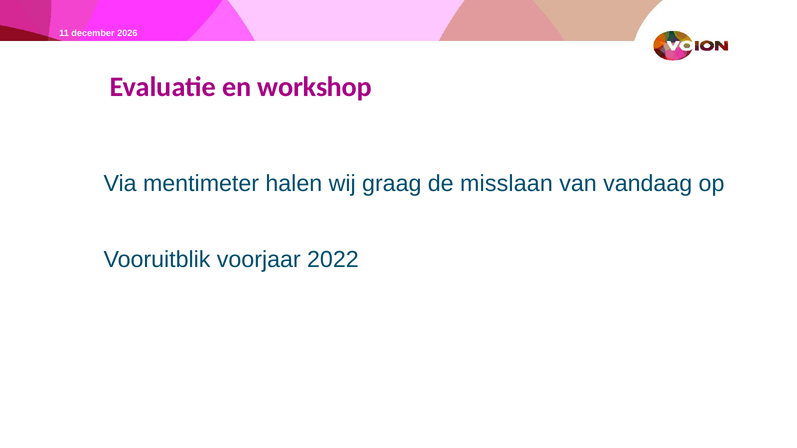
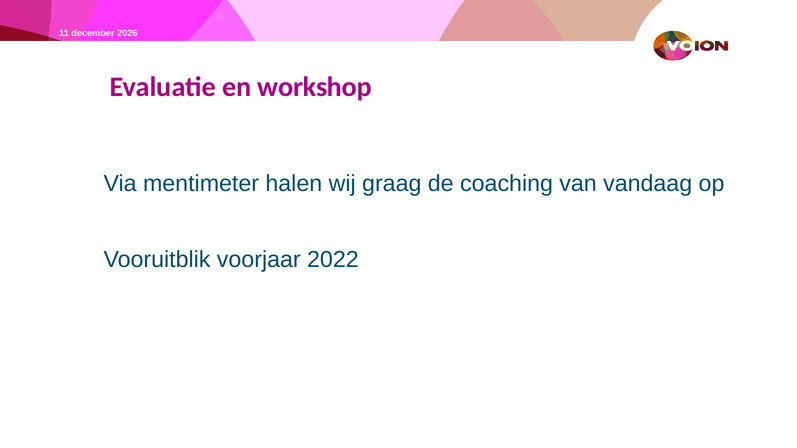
misslaan: misslaan -> coaching
